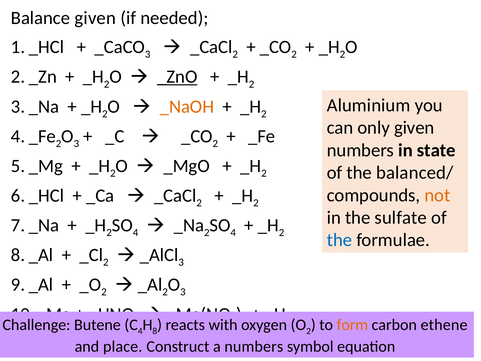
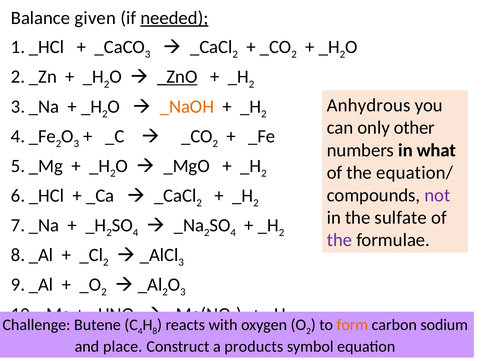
needed underline: none -> present
Aluminium: Aluminium -> Anhydrous
only given: given -> other
state: state -> what
balanced/: balanced/ -> equation/
not colour: orange -> purple
the at (339, 240) colour: blue -> purple
ethene: ethene -> sodium
a numbers: numbers -> products
